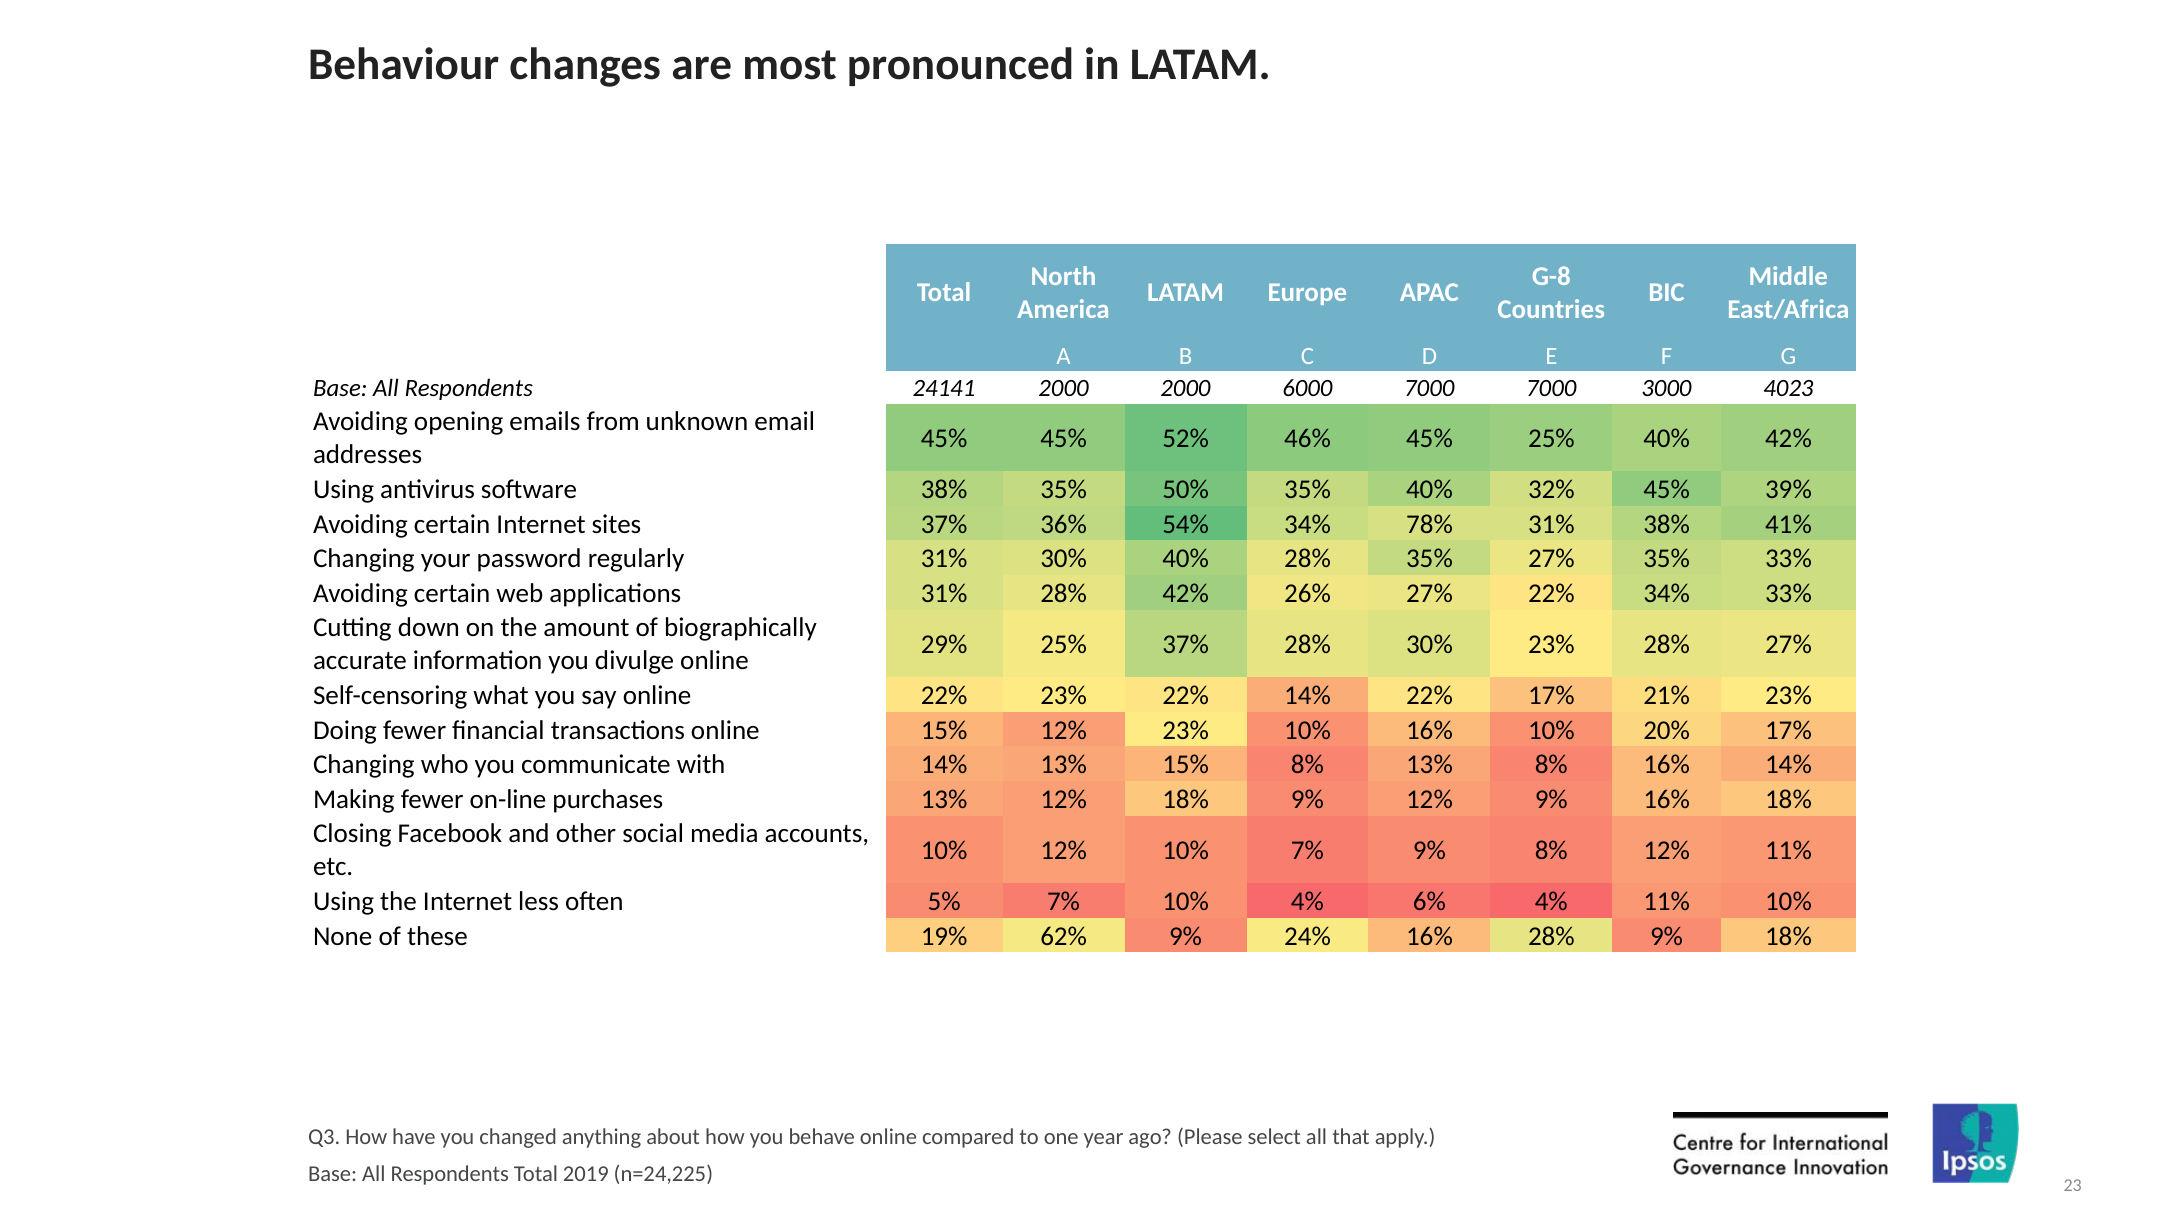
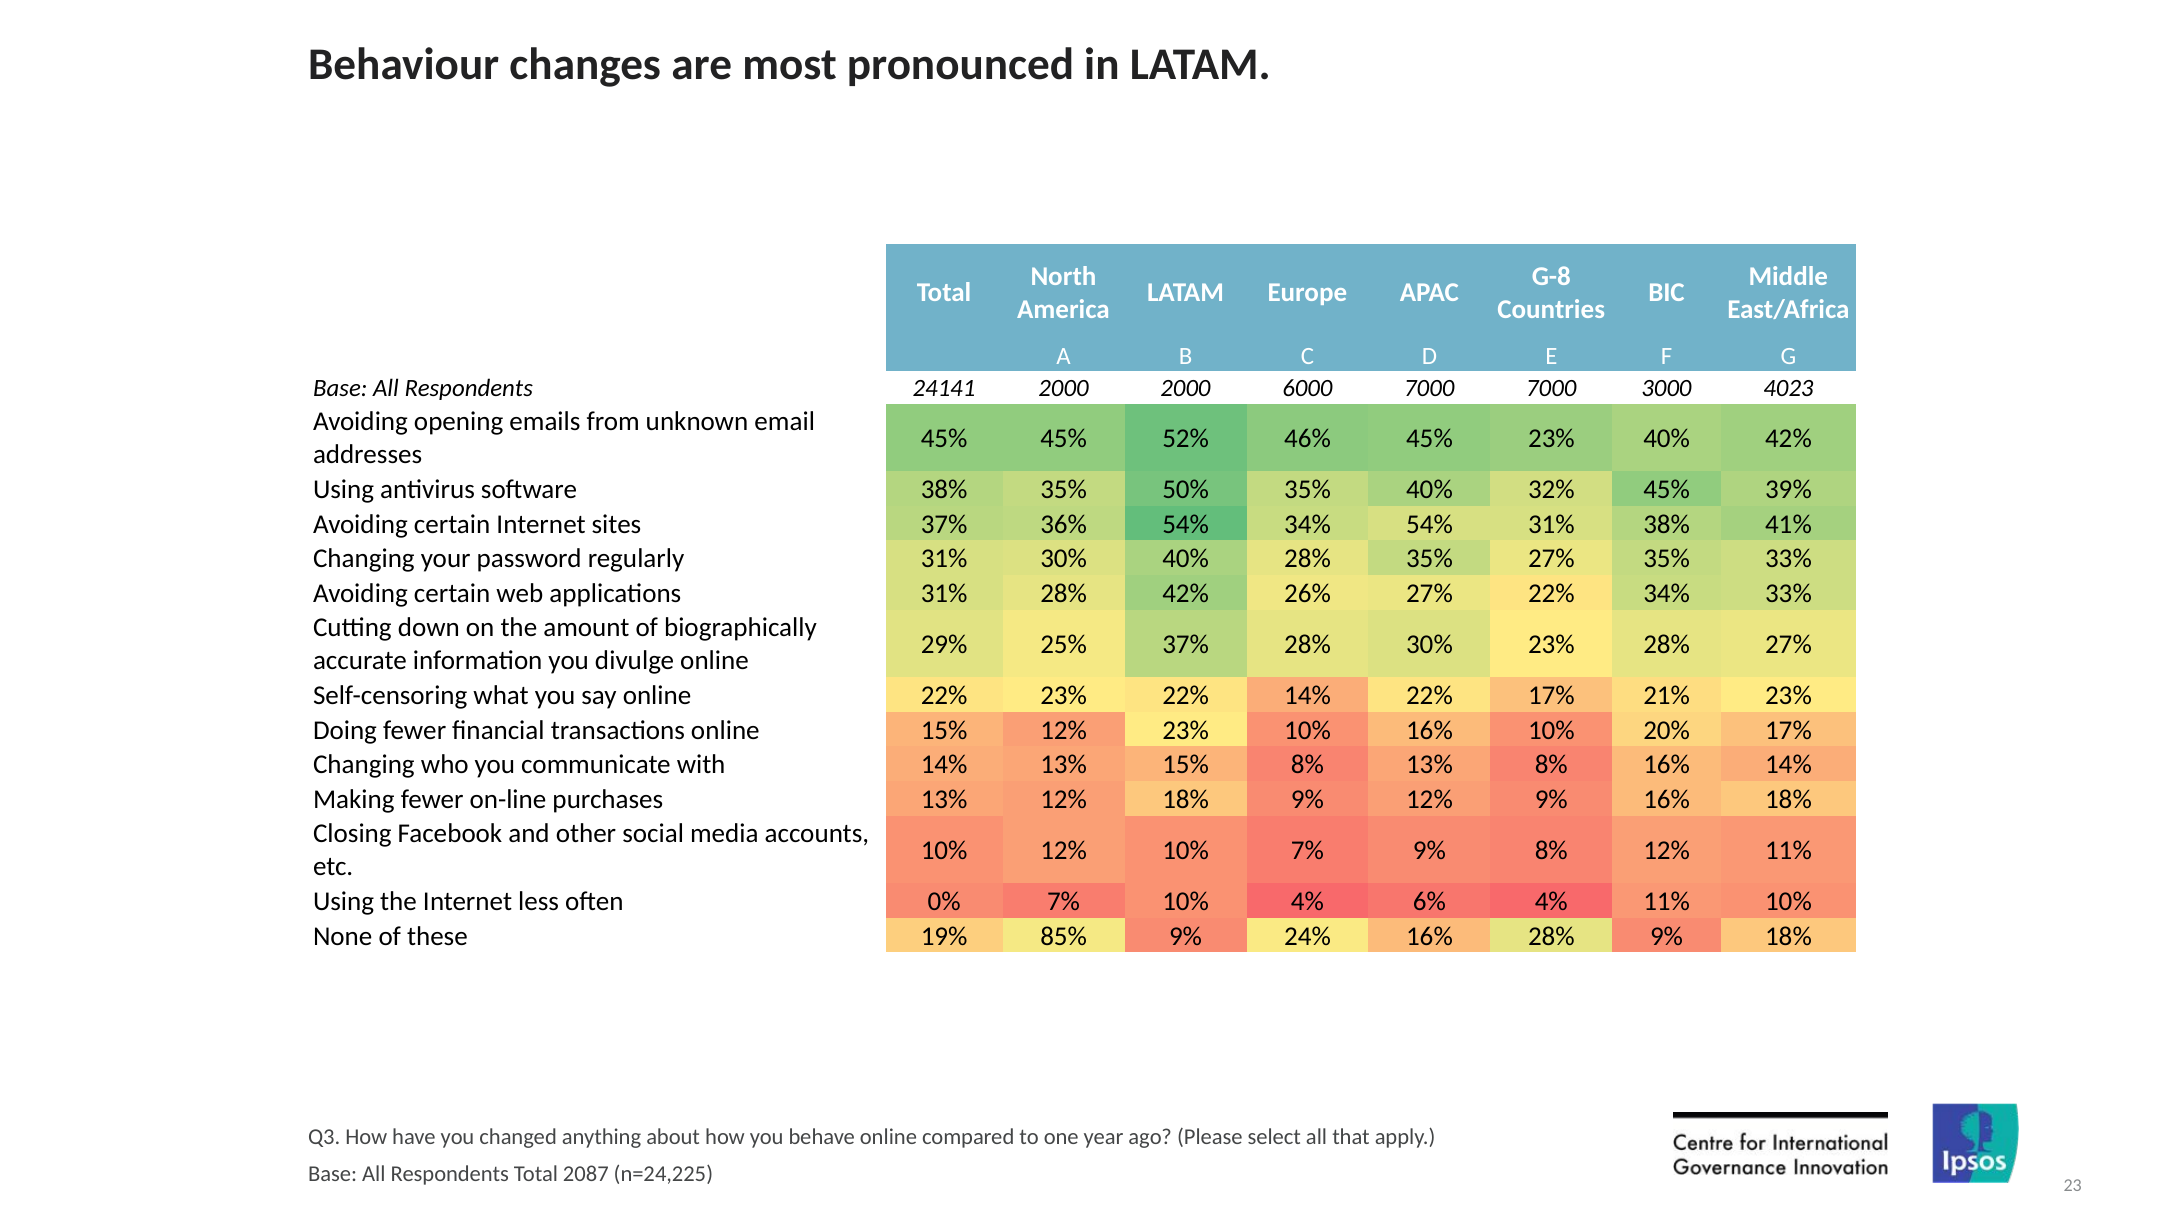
45% 25%: 25% -> 23%
34% 78%: 78% -> 54%
5%: 5% -> 0%
62%: 62% -> 85%
2019: 2019 -> 2087
